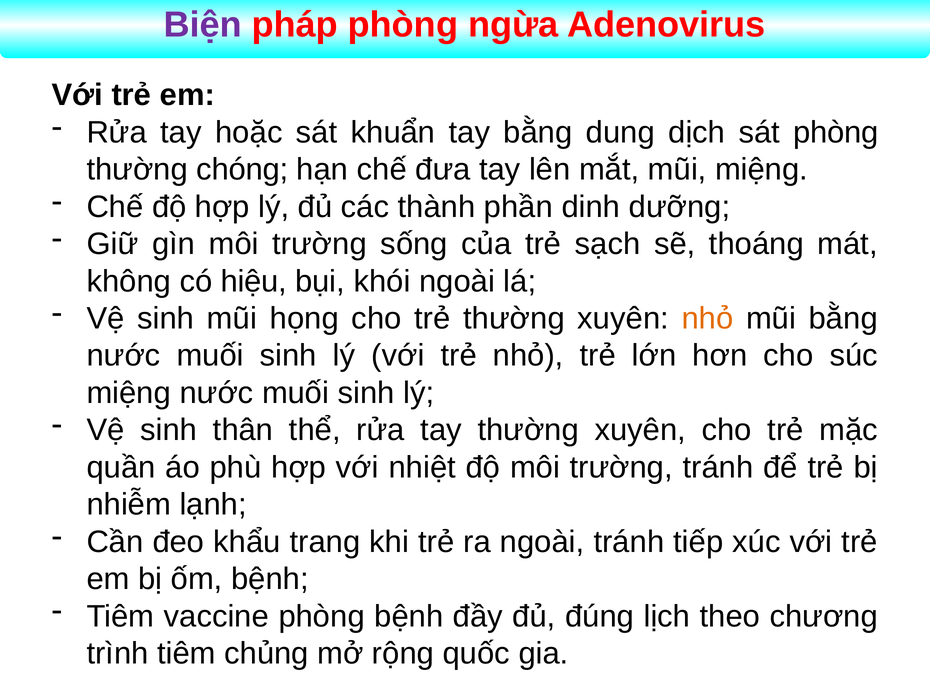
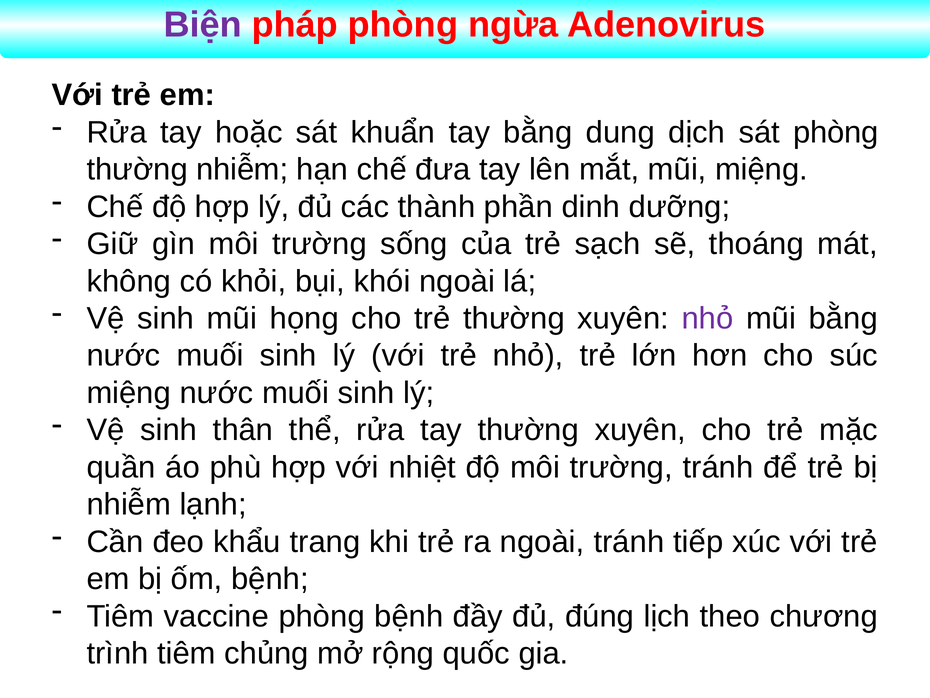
thường chóng: chóng -> nhiễm
hiệu: hiệu -> khỏi
nhỏ at (707, 318) colour: orange -> purple
